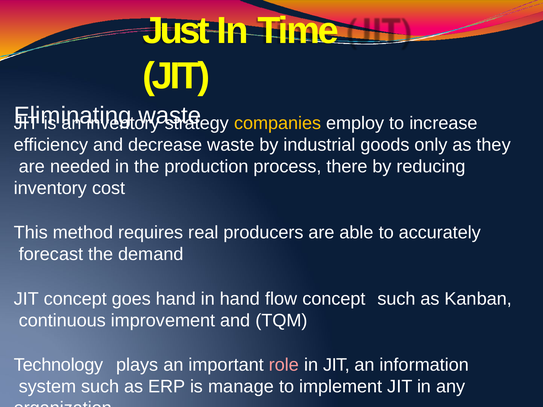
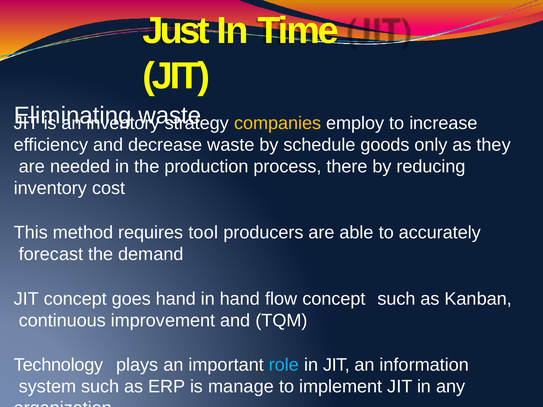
industrial: industrial -> schedule
real: real -> tool
role colour: pink -> light blue
